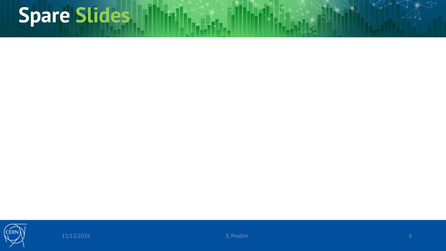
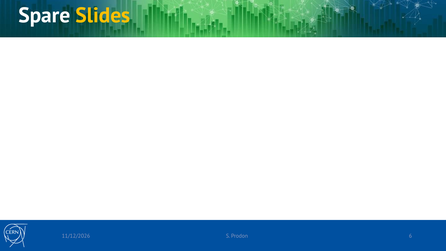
Slides colour: light green -> yellow
